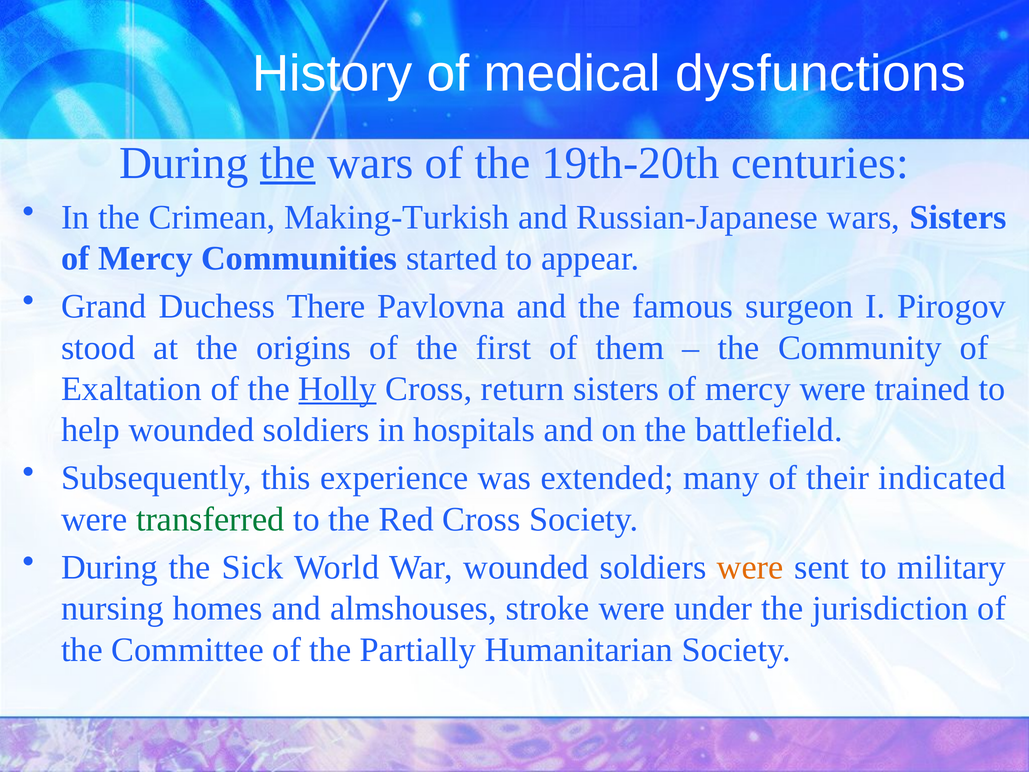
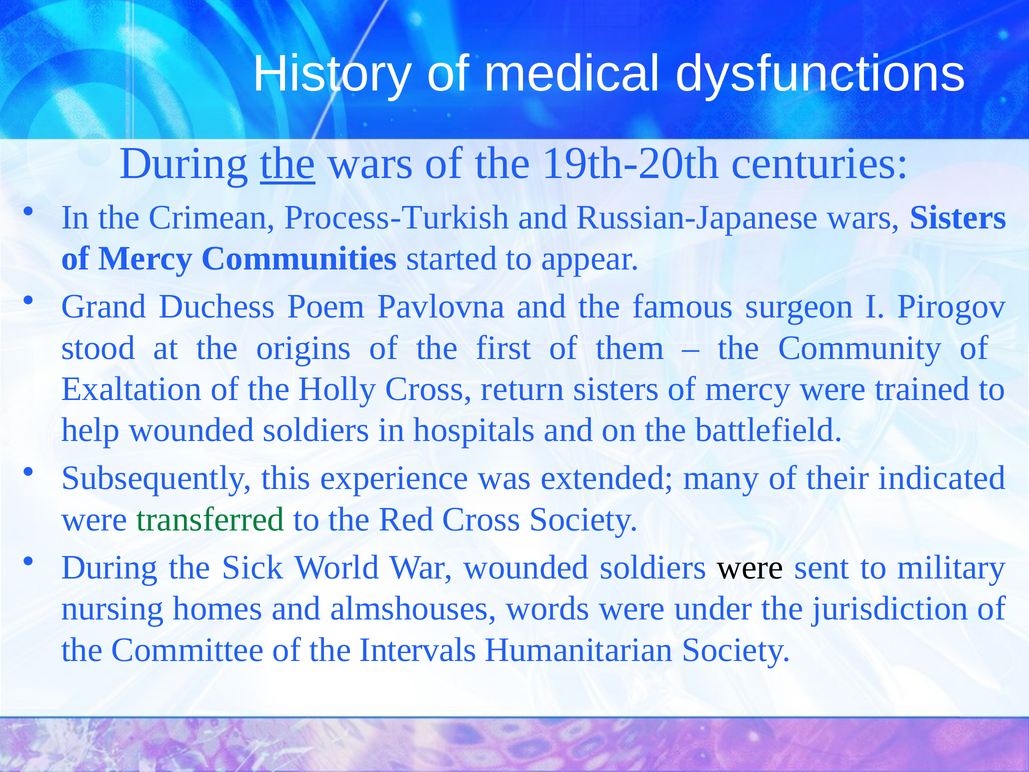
Making-Turkish: Making-Turkish -> Process-Turkish
There: There -> Poem
Holly underline: present -> none
were at (750, 567) colour: orange -> black
stroke: stroke -> words
Partially: Partially -> Intervals
